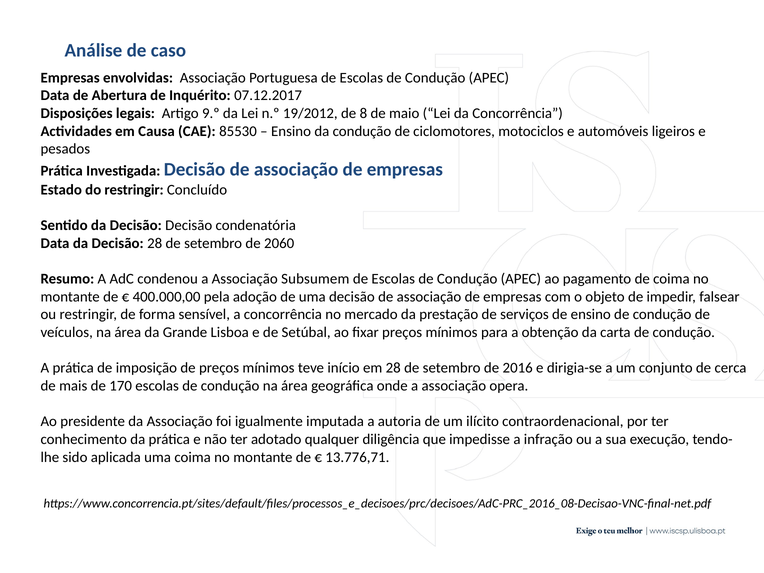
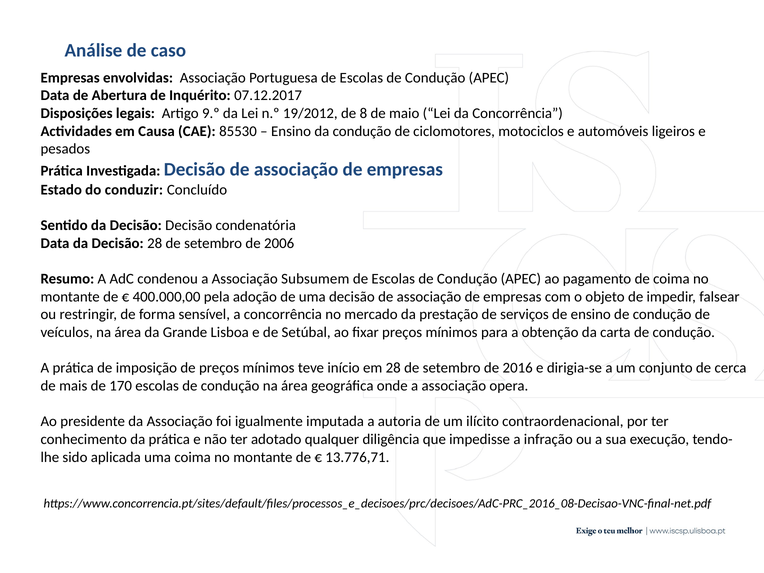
do restringir: restringir -> conduzir
2060: 2060 -> 2006
